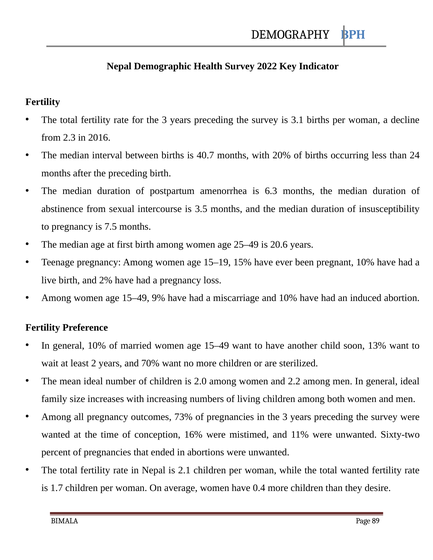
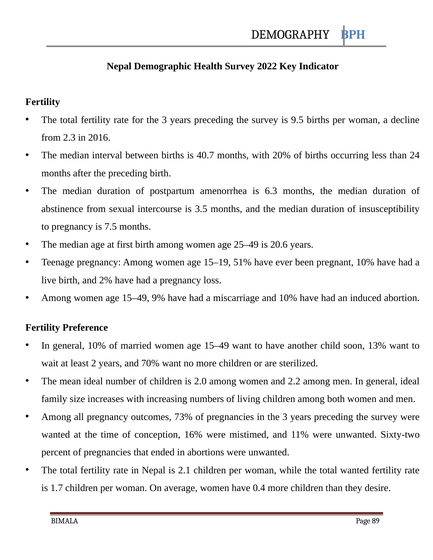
3.1: 3.1 -> 9.5
15%: 15% -> 51%
